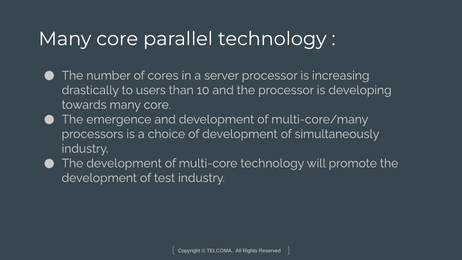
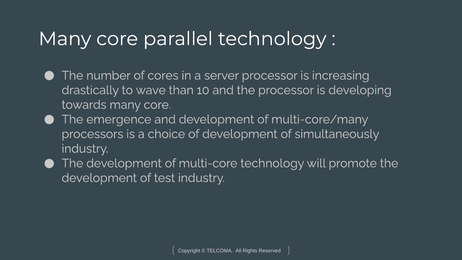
users: users -> wave
